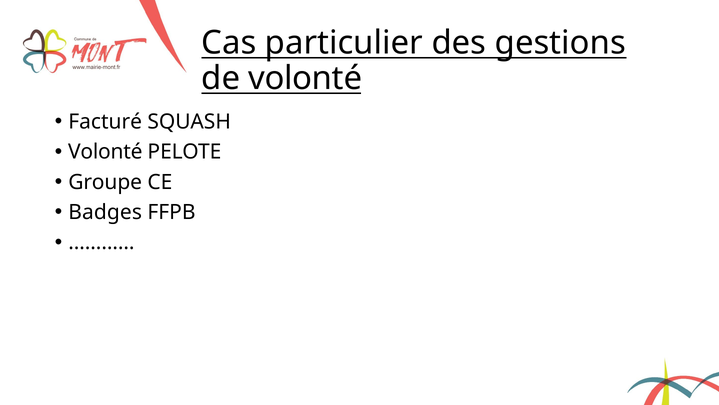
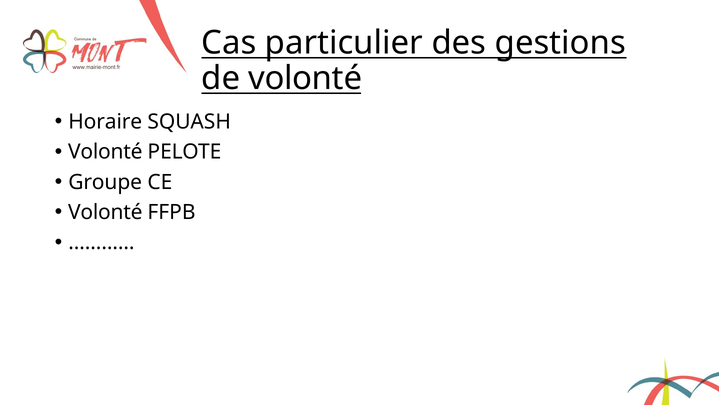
Facturé: Facturé -> Horaire
Badges at (105, 212): Badges -> Volonté
